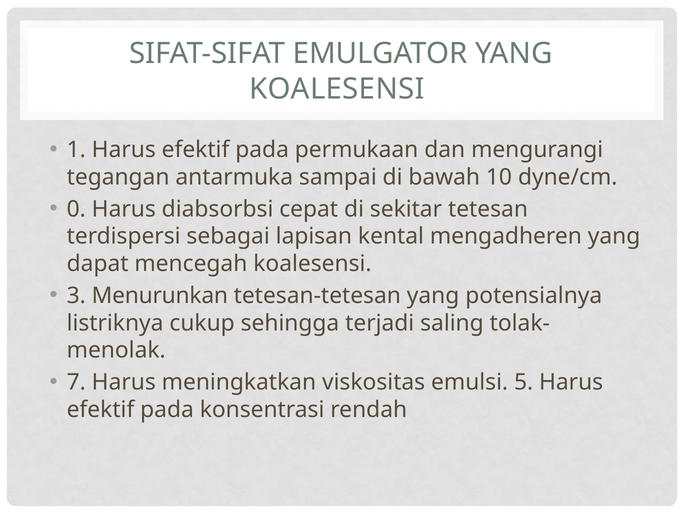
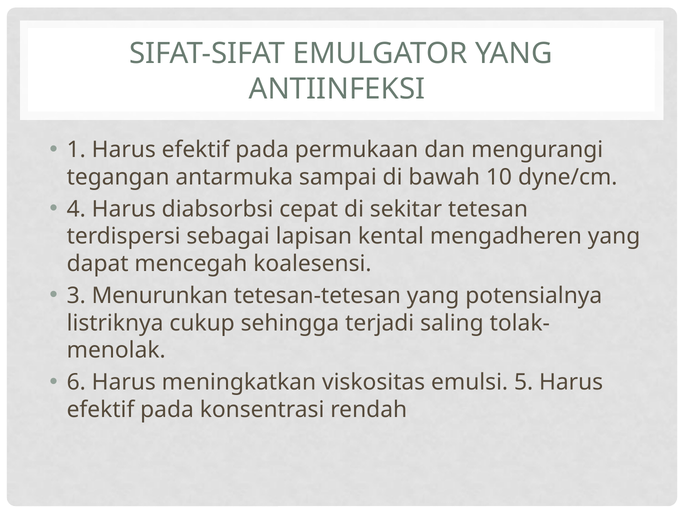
KOALESENSI at (337, 89): KOALESENSI -> ANTIINFEKSI
0: 0 -> 4
7: 7 -> 6
